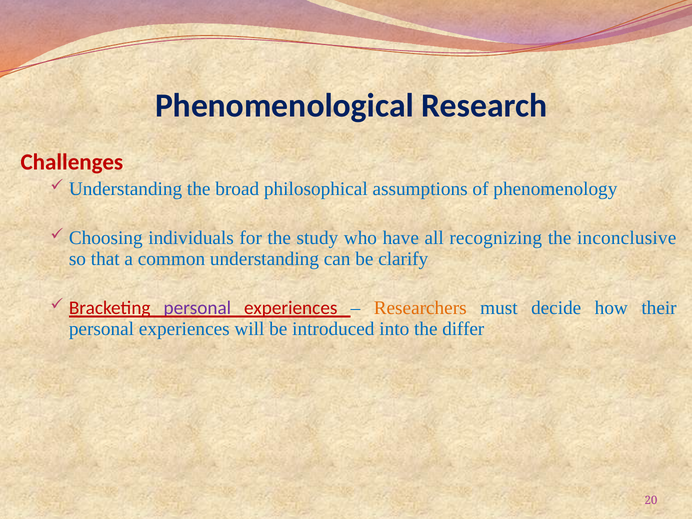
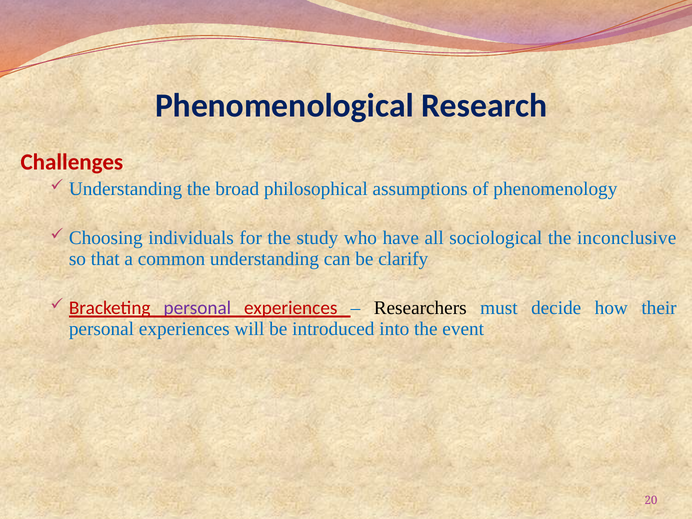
recognizing: recognizing -> sociological
Researchers colour: orange -> black
differ: differ -> event
